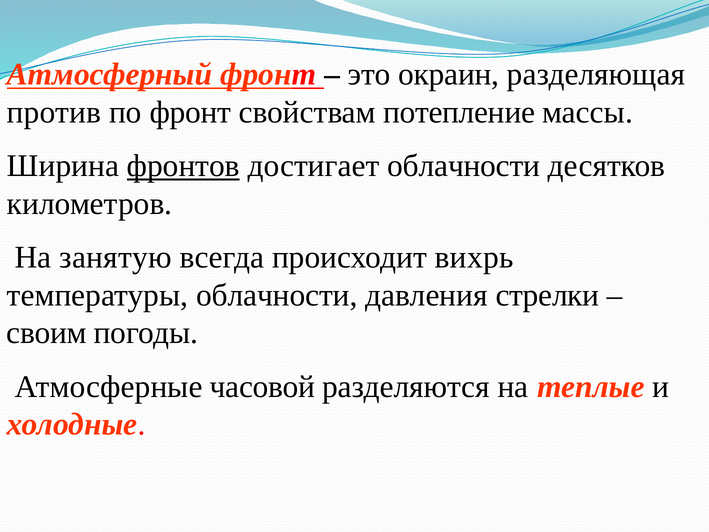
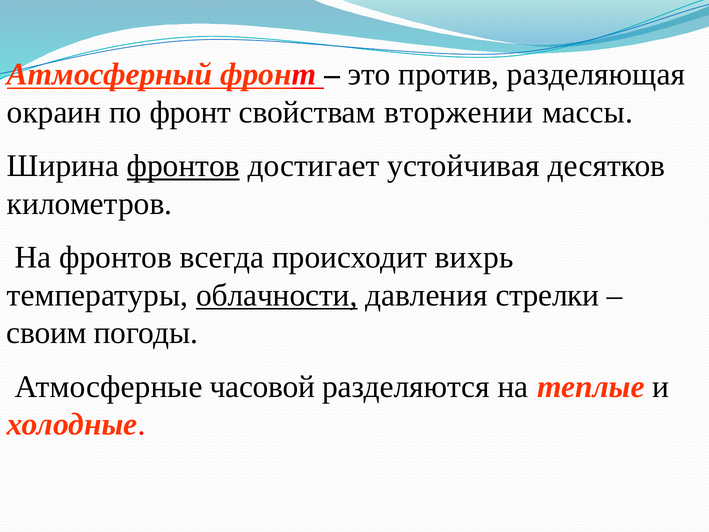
окраин: окраин -> против
против: против -> окраин
потепление: потепление -> вторжении
достигает облачности: облачности -> устойчивая
На занятую: занятую -> фронтов
облачности at (277, 295) underline: none -> present
